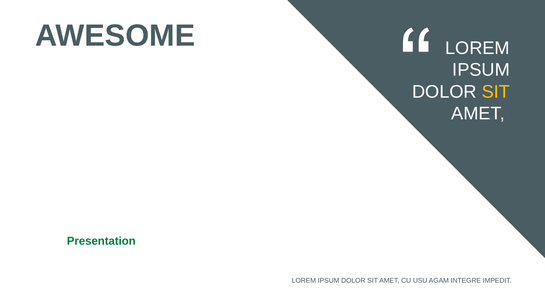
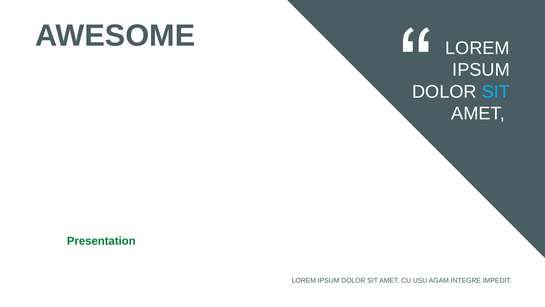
SIT at (496, 92) colour: yellow -> light blue
